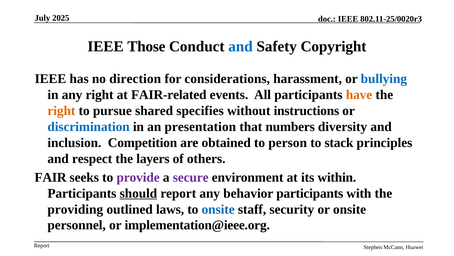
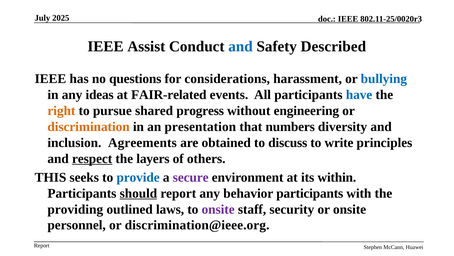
Those: Those -> Assist
Copyright: Copyright -> Described
direction: direction -> questions
any right: right -> ideas
have colour: orange -> blue
specifies: specifies -> progress
instructions: instructions -> engineering
discrimination colour: blue -> orange
Competition: Competition -> Agreements
person: person -> discuss
stack: stack -> write
respect underline: none -> present
FAIR: FAIR -> THIS
provide colour: purple -> blue
onsite at (218, 209) colour: blue -> purple
implementation@ieee.org: implementation@ieee.org -> discrimination@ieee.org
